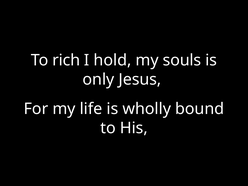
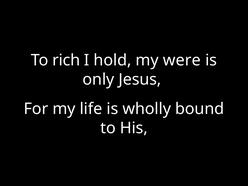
souls: souls -> were
